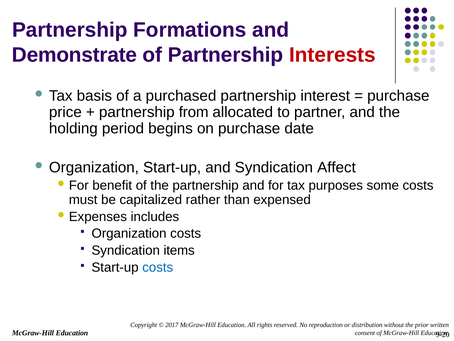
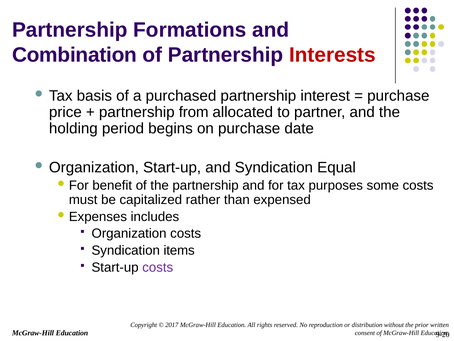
Demonstrate: Demonstrate -> Combination
Affect: Affect -> Equal
costs at (158, 267) colour: blue -> purple
